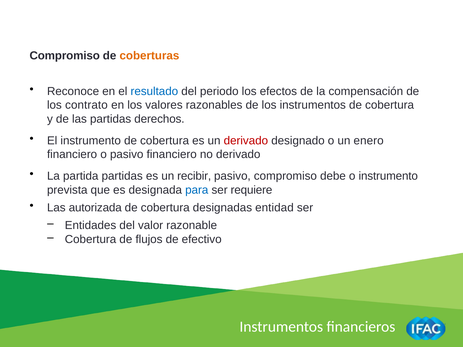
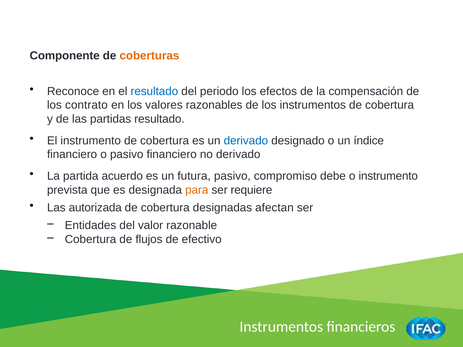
Compromiso at (65, 56): Compromiso -> Componente
partidas derechos: derechos -> resultado
derivado at (246, 141) colour: red -> blue
enero: enero -> índice
partida partidas: partidas -> acuerdo
recibir: recibir -> futura
para colour: blue -> orange
entidad: entidad -> afectan
